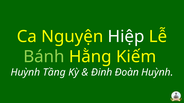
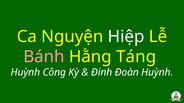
Bánh colour: light green -> pink
Kiếm: Kiếm -> Táng
Tầng: Tầng -> Công
